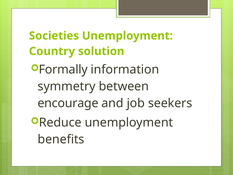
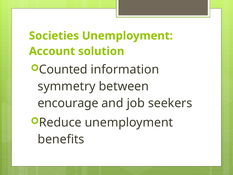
Country: Country -> Account
Formally: Formally -> Counted
